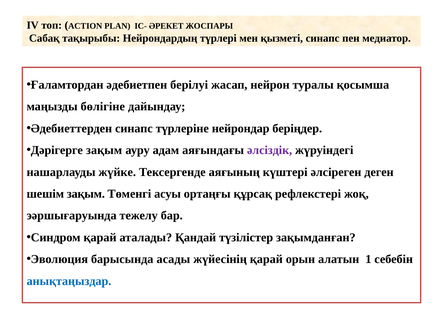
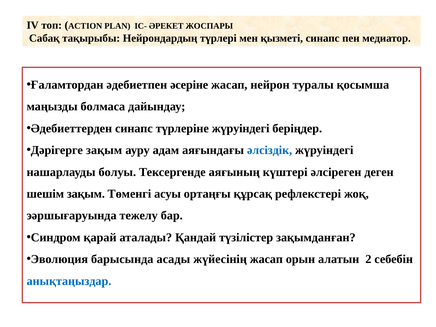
берілуі: берілуі -> әсеріне
бөлігіне: бөлігіне -> болмаса
түрлеріне нейрондар: нейрондар -> жүруіндегі
әлсіздік colour: purple -> blue
жүйке: жүйке -> болуы
жүйесінің қарай: қарай -> жасап
1: 1 -> 2
